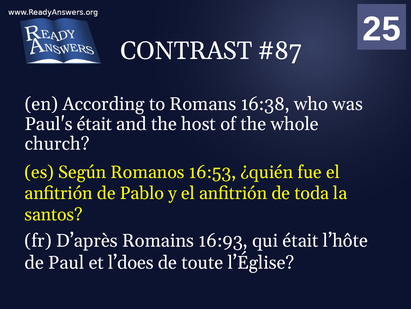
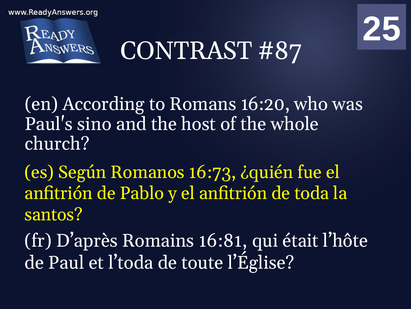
16:38: 16:38 -> 16:20
Paul's était: était -> sino
16:53: 16:53 -> 16:73
16:93: 16:93 -> 16:81
l’does: l’does -> l’toda
